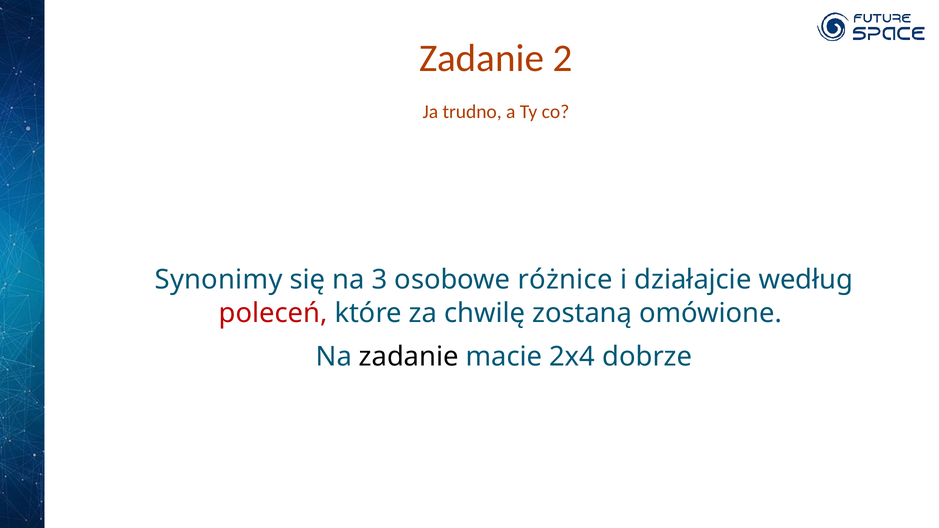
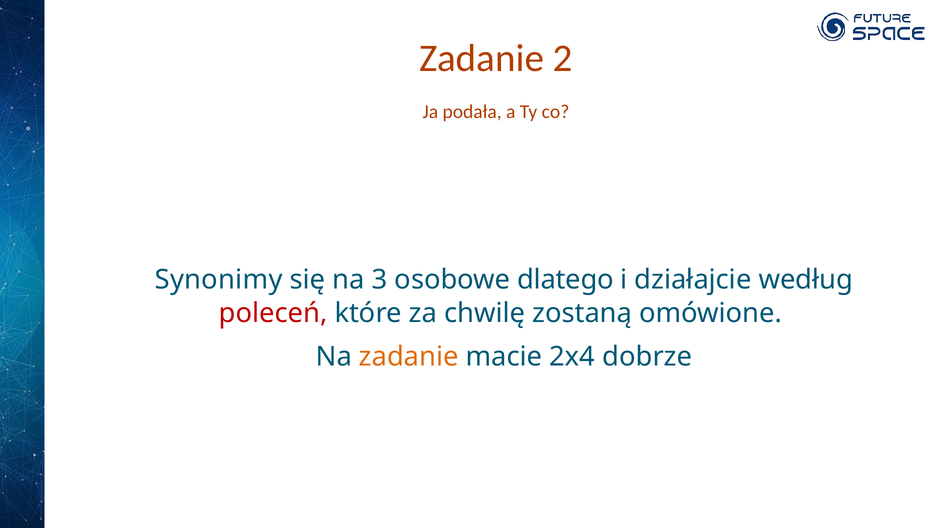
trudno: trudno -> podała
różnice: różnice -> dlatego
zadanie at (409, 357) colour: black -> orange
